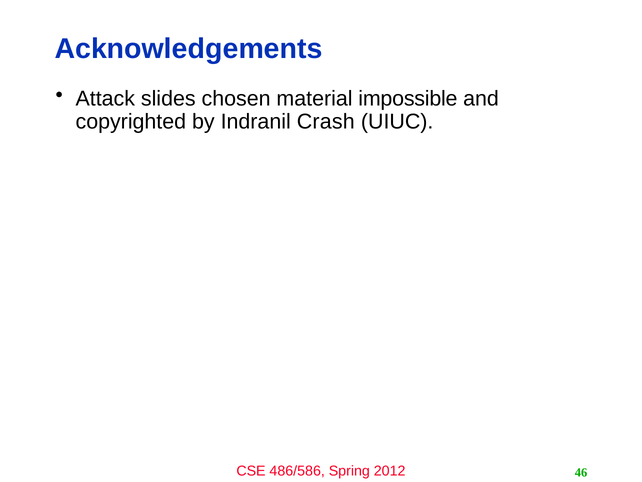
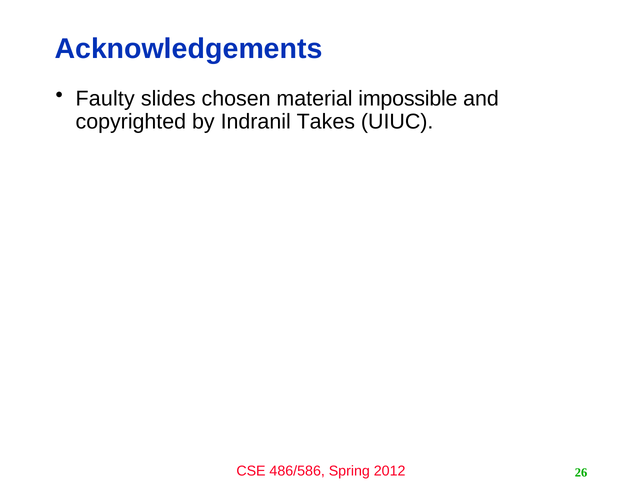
Attack: Attack -> Faulty
Crash: Crash -> Takes
46: 46 -> 26
